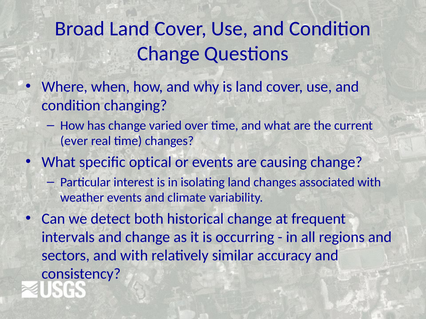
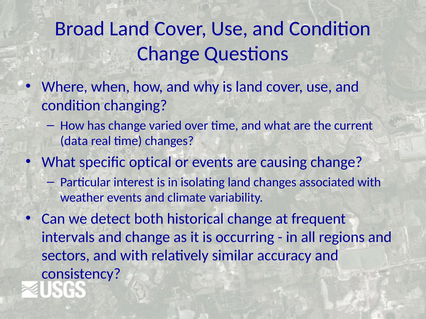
ever: ever -> data
